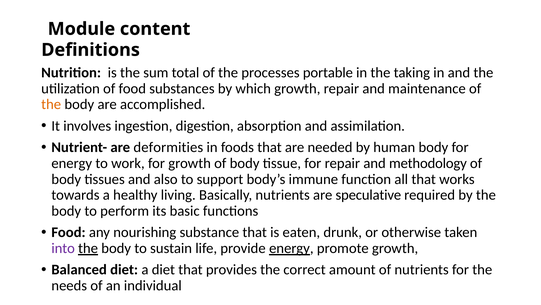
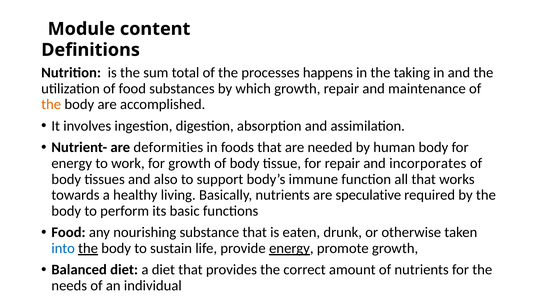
portable: portable -> happens
methodology: methodology -> incorporates
into colour: purple -> blue
